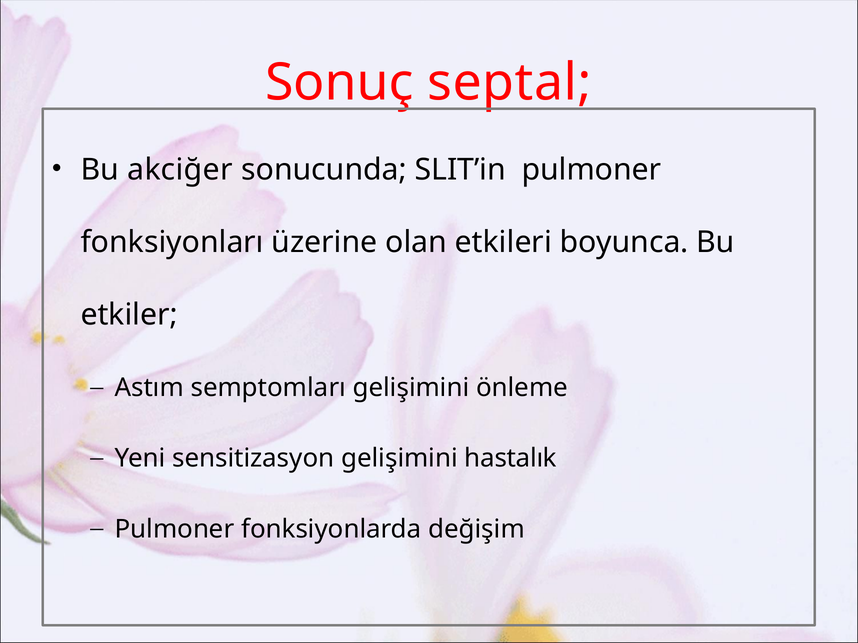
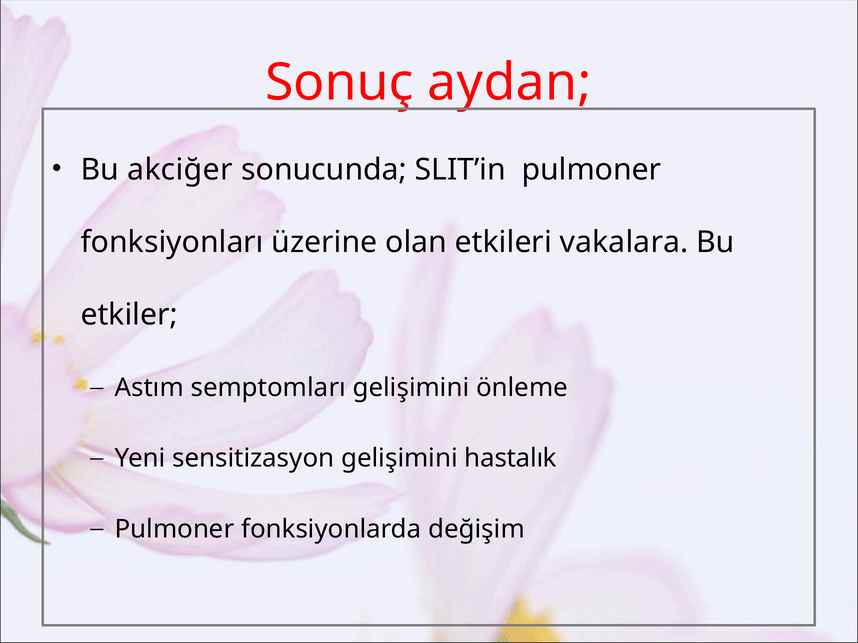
septal: septal -> aydan
boyunca: boyunca -> vakalara
